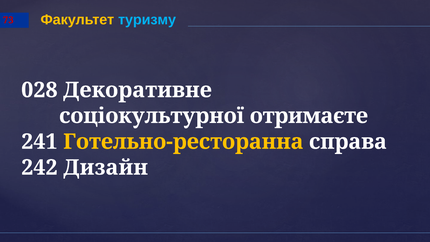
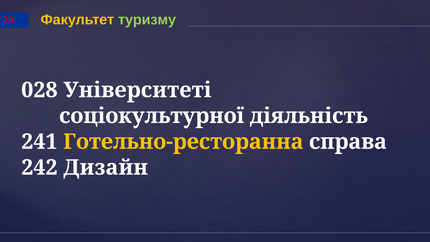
туризму colour: light blue -> light green
Декоративне: Декоративне -> Університеті
отримаєте: отримаєте -> діяльність
